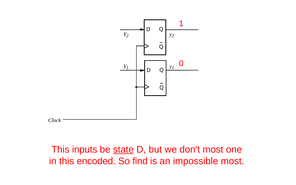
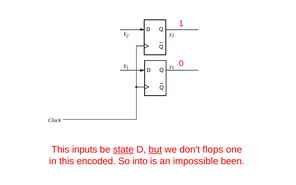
but underline: none -> present
don't most: most -> flops
find: find -> into
impossible most: most -> been
